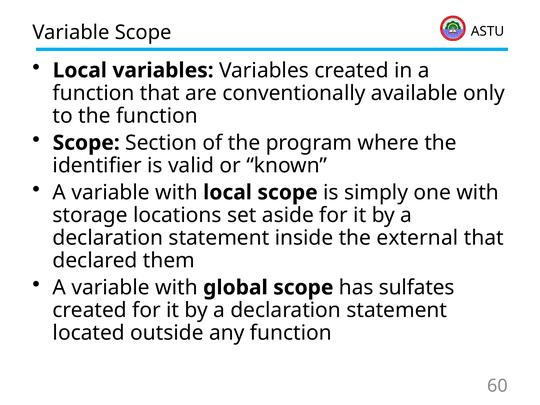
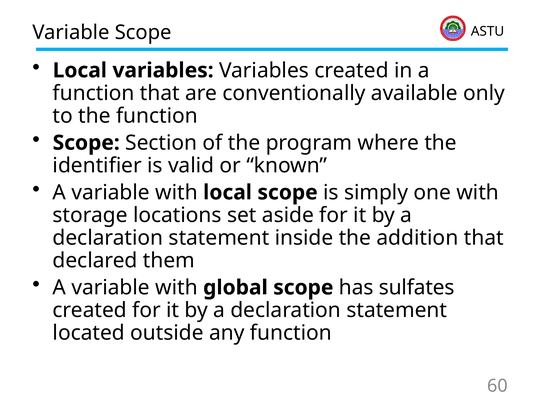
external: external -> addition
